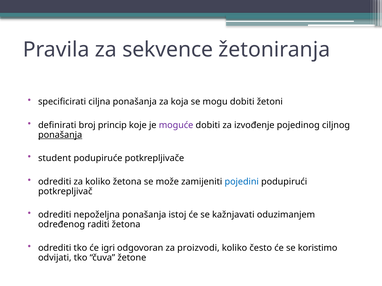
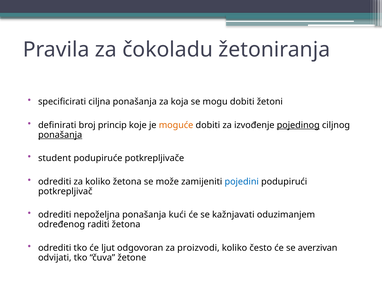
sekvence: sekvence -> čokoladu
moguće colour: purple -> orange
pojedinog underline: none -> present
istoj: istoj -> kući
igri: igri -> ljut
koristimo: koristimo -> averzivan
